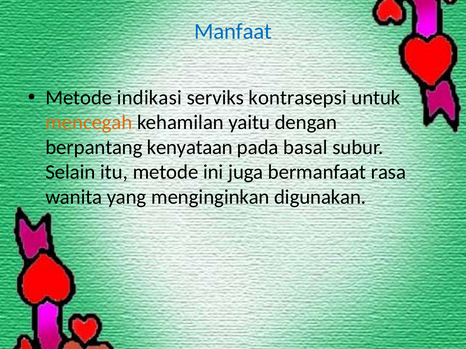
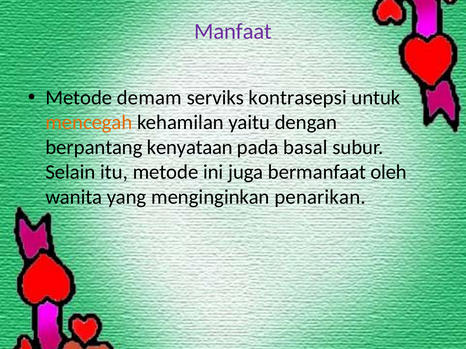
Manfaat colour: blue -> purple
indikasi: indikasi -> demam
rasa: rasa -> oleh
digunakan: digunakan -> penarikan
